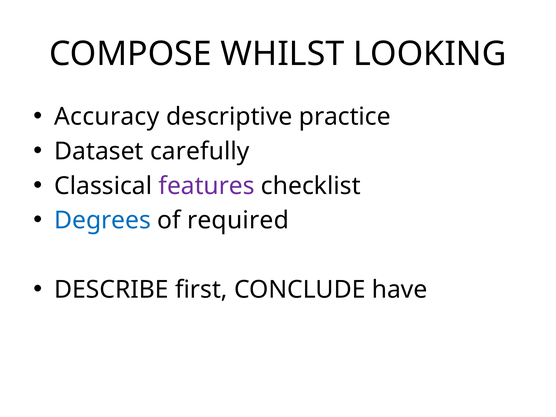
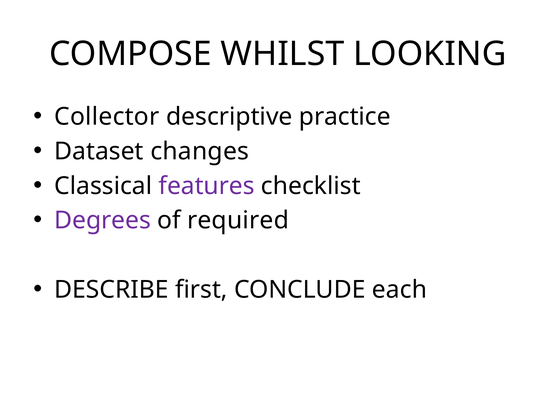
Accuracy: Accuracy -> Collector
carefully: carefully -> changes
Degrees colour: blue -> purple
have: have -> each
